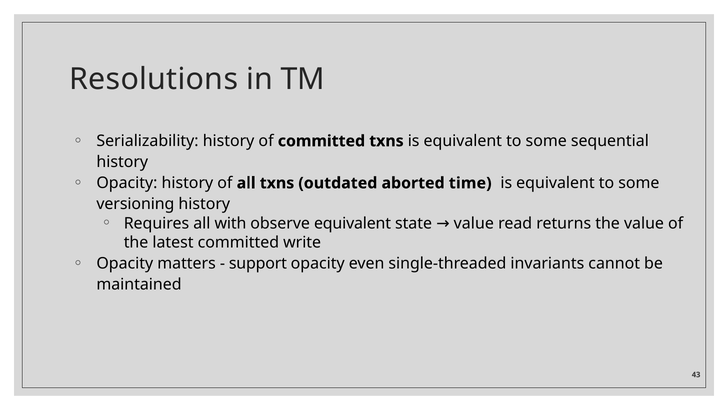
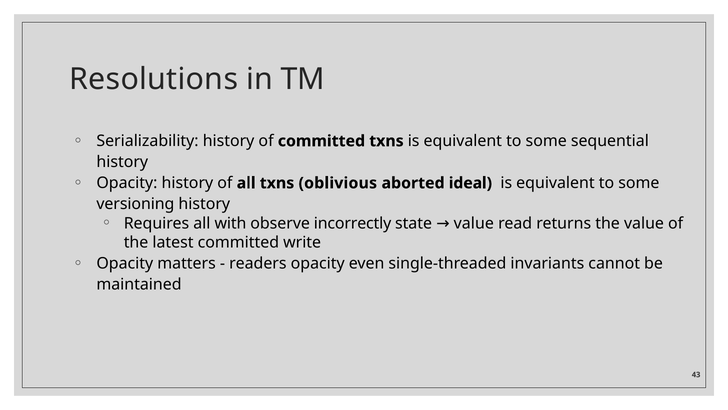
outdated: outdated -> oblivious
time: time -> ideal
observe equivalent: equivalent -> incorrectly
support: support -> readers
